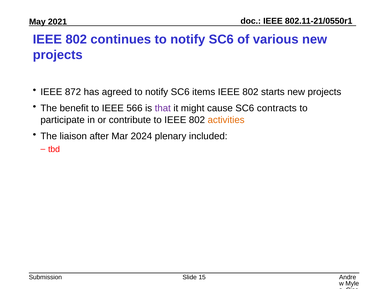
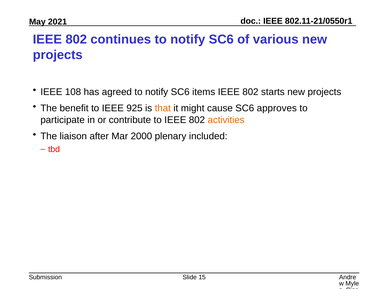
872: 872 -> 108
566: 566 -> 925
that colour: purple -> orange
contracts: contracts -> approves
2024: 2024 -> 2000
